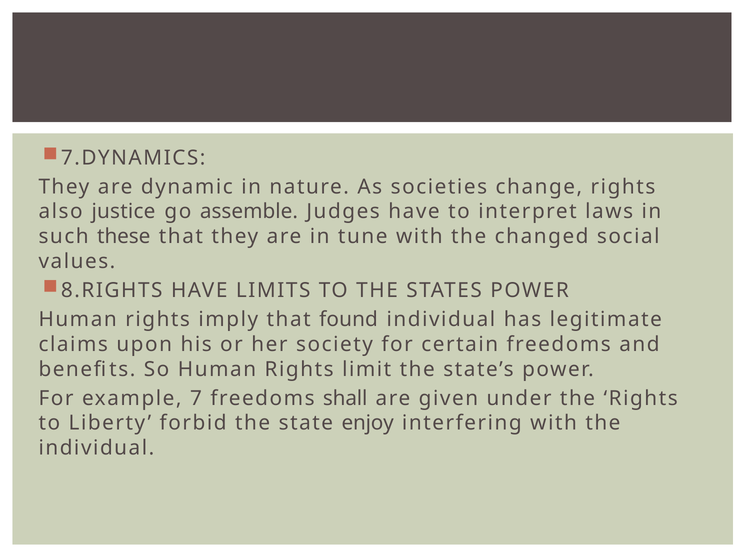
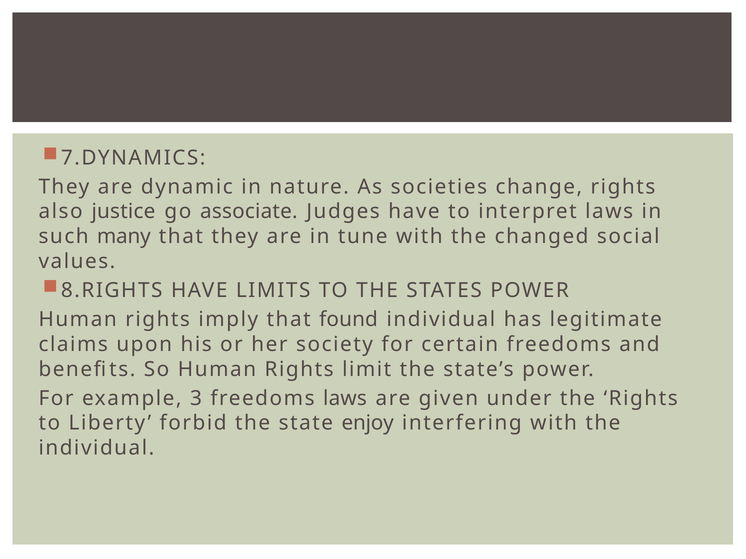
assemble: assemble -> associate
these: these -> many
7: 7 -> 3
freedoms shall: shall -> laws
